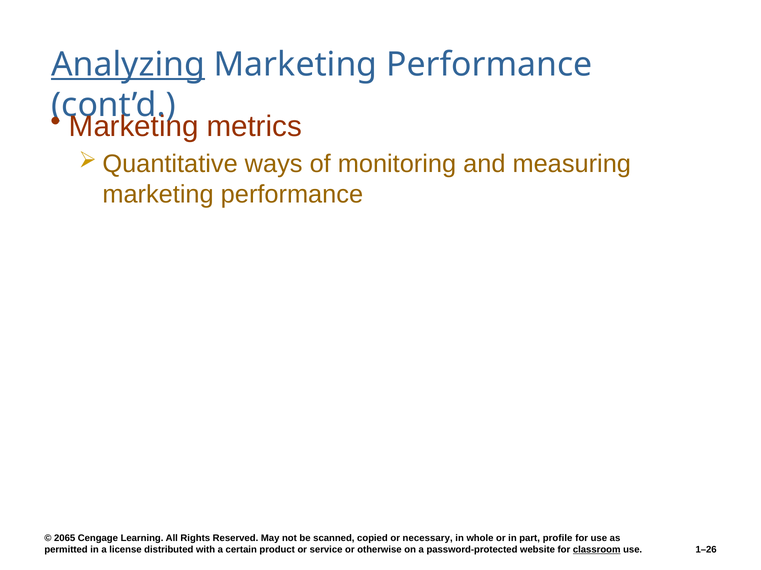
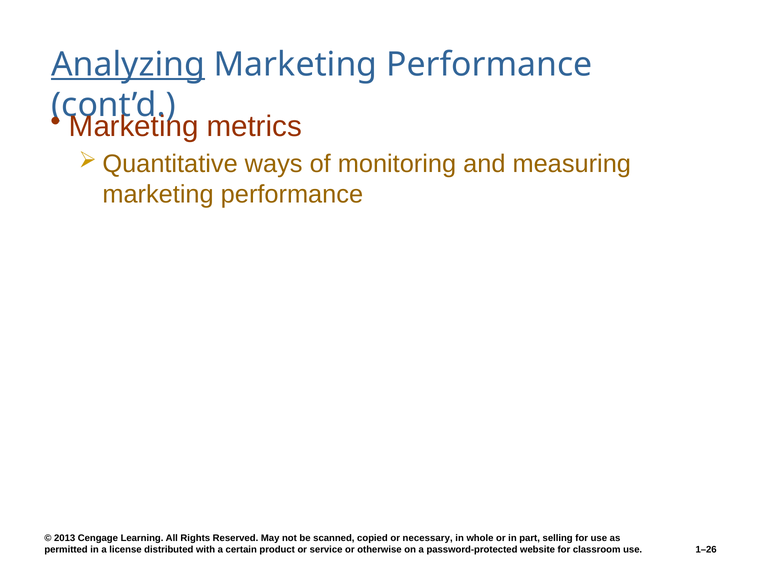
2065: 2065 -> 2013
profile: profile -> selling
classroom underline: present -> none
